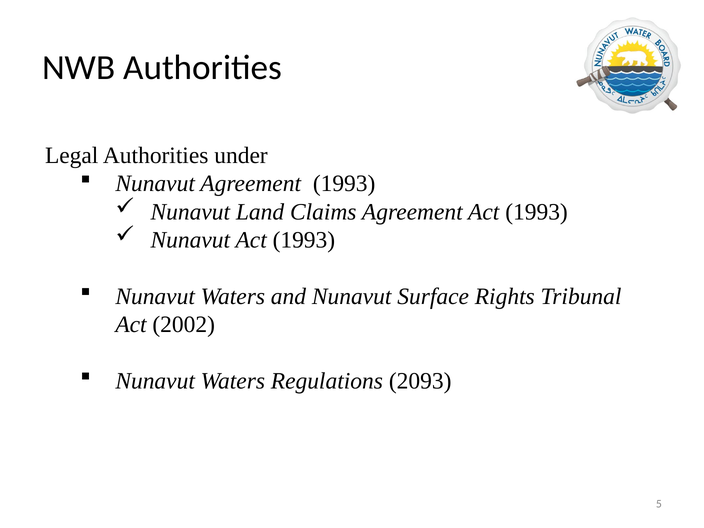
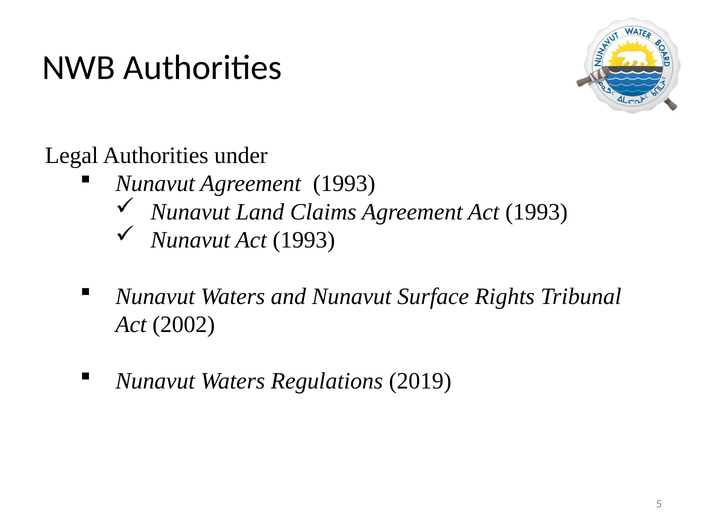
2093: 2093 -> 2019
